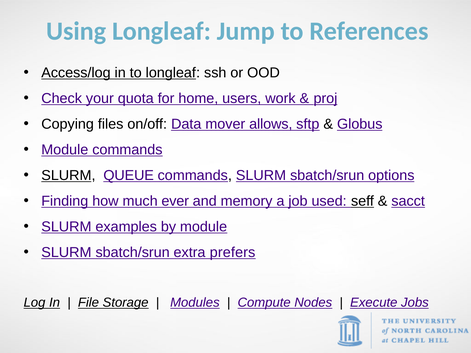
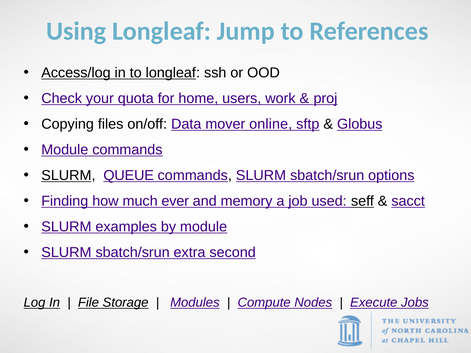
allows: allows -> online
prefers: prefers -> second
